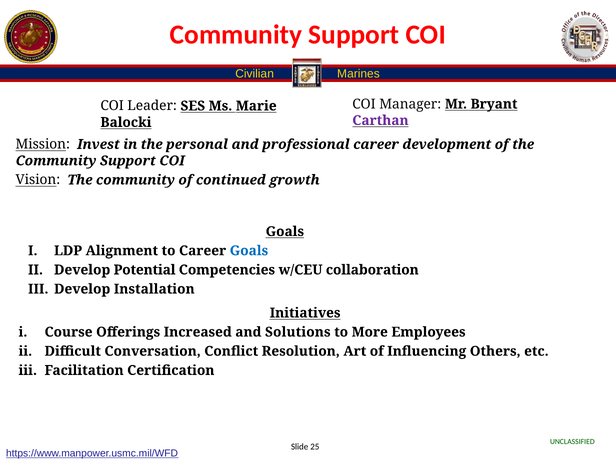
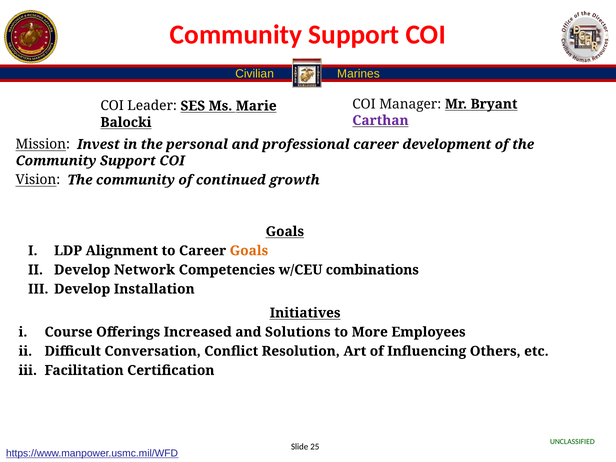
Goals at (249, 251) colour: blue -> orange
Potential: Potential -> Network
collaboration: collaboration -> combinations
